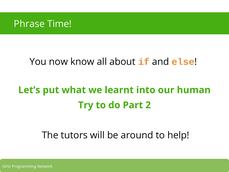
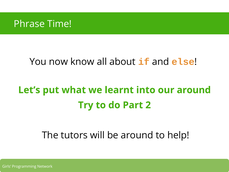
our human: human -> around
